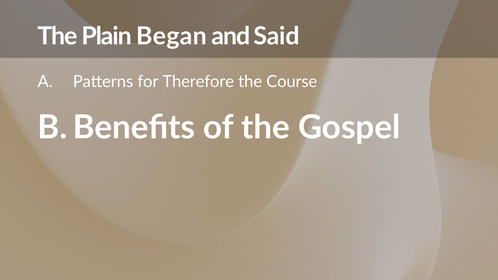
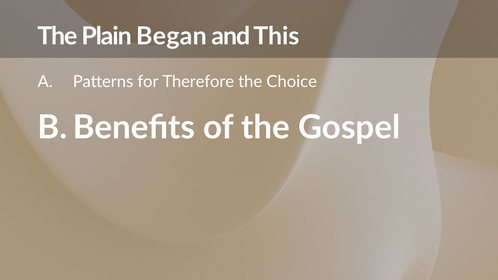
Said: Said -> This
Course: Course -> Choice
